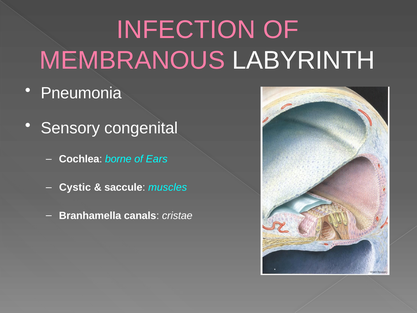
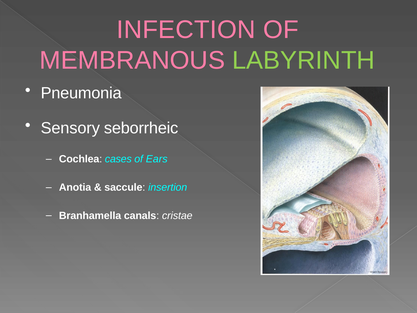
LABYRINTH colour: white -> light green
congenital: congenital -> seborrheic
borne: borne -> cases
Cystic: Cystic -> Anotia
muscles: muscles -> insertion
